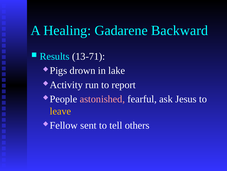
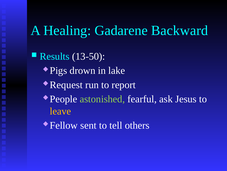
13-71: 13-71 -> 13-50
Activity: Activity -> Request
astonished colour: pink -> light green
